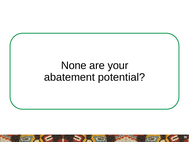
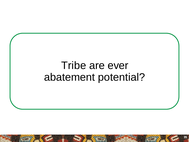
None: None -> Tribe
your: your -> ever
